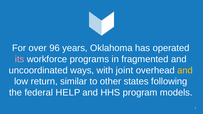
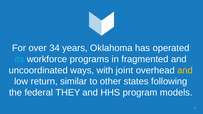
96: 96 -> 34
its colour: pink -> light blue
HELP: HELP -> THEY
